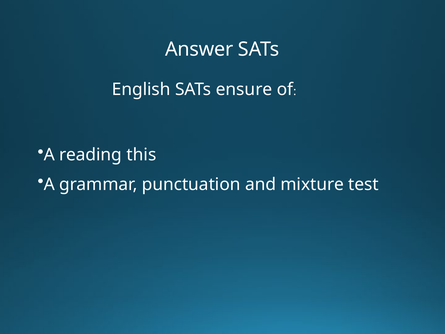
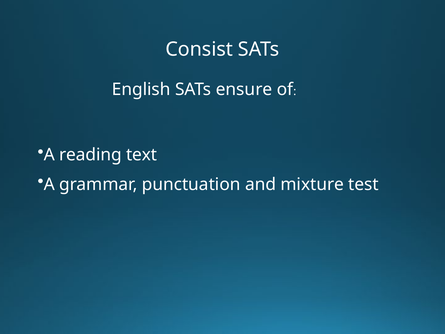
Answer: Answer -> Consist
this: this -> text
